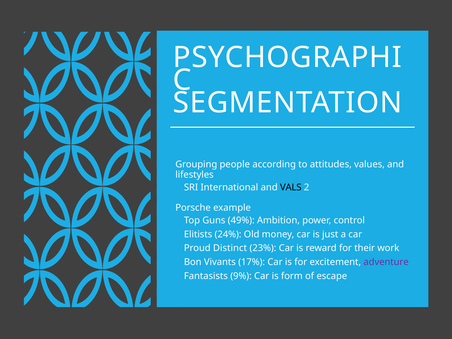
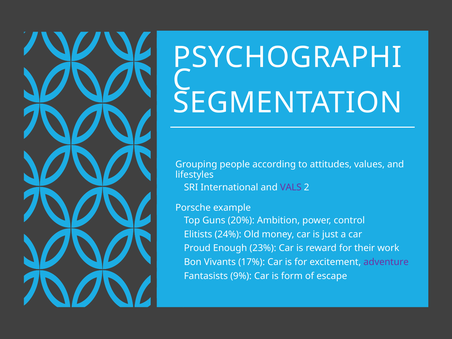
VALS colour: black -> purple
49%: 49% -> 20%
Distinct: Distinct -> Enough
